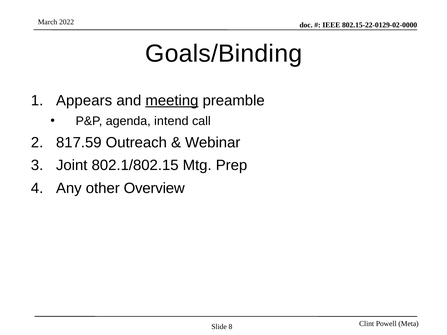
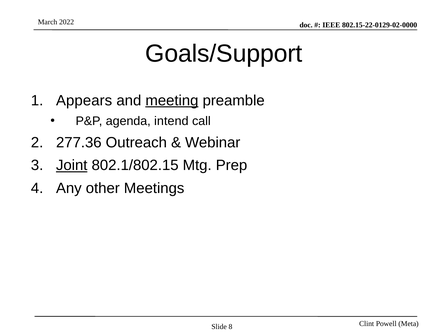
Goals/Binding: Goals/Binding -> Goals/Support
817.59: 817.59 -> 277.36
Joint underline: none -> present
Overview: Overview -> Meetings
